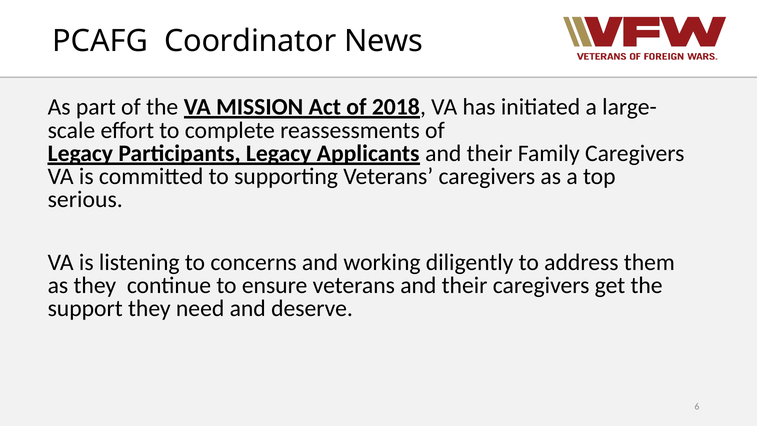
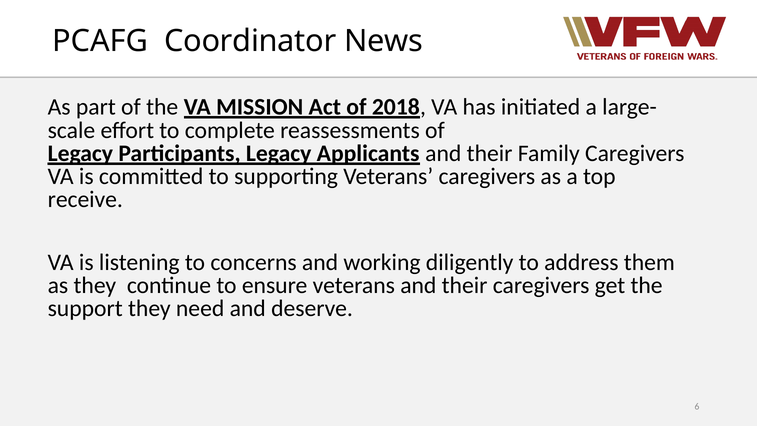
serious: serious -> receive
